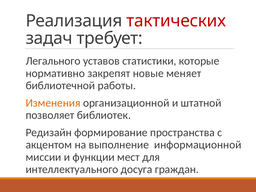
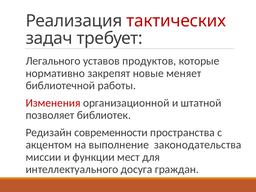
статистики: статистики -> продуктов
Изменения colour: orange -> red
формирование: формирование -> современности
информационной: информационной -> законодательства
